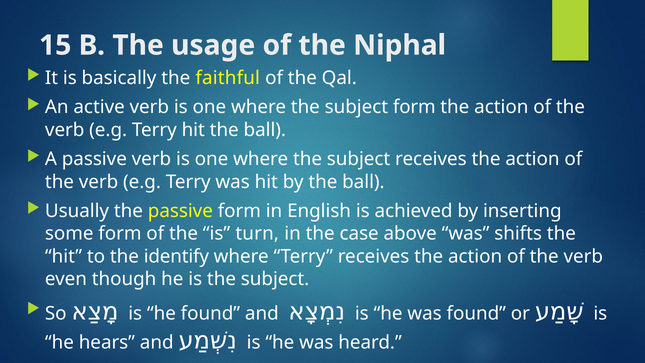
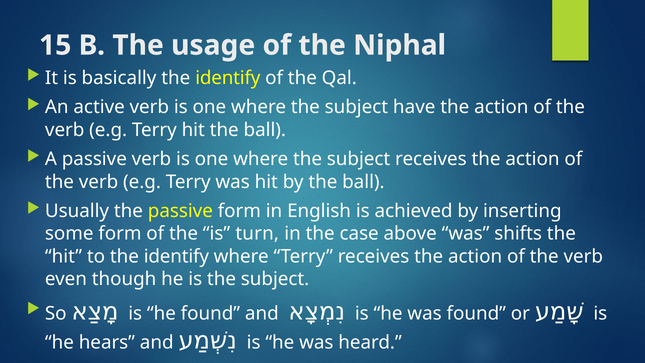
basically the faithful: faithful -> identify
subject form: form -> have
